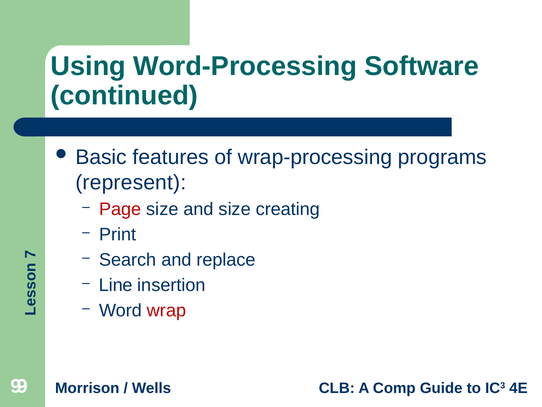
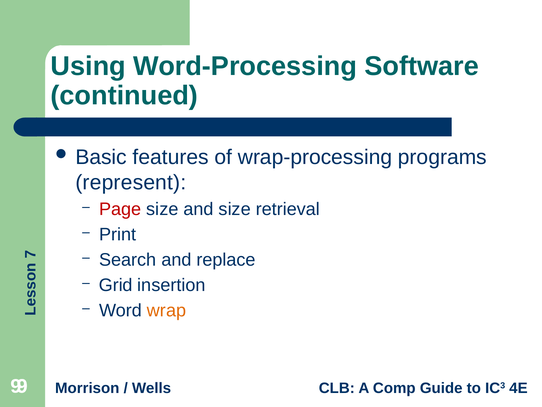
creating: creating -> retrieval
Line: Line -> Grid
wrap colour: red -> orange
